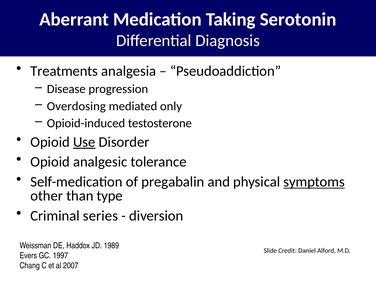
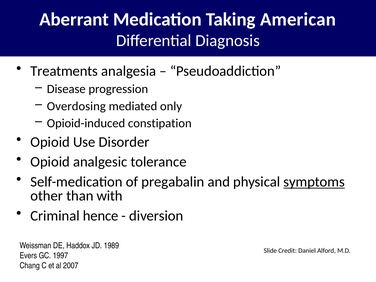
Serotonin: Serotonin -> American
testosterone: testosterone -> constipation
Use underline: present -> none
type: type -> with
series: series -> hence
